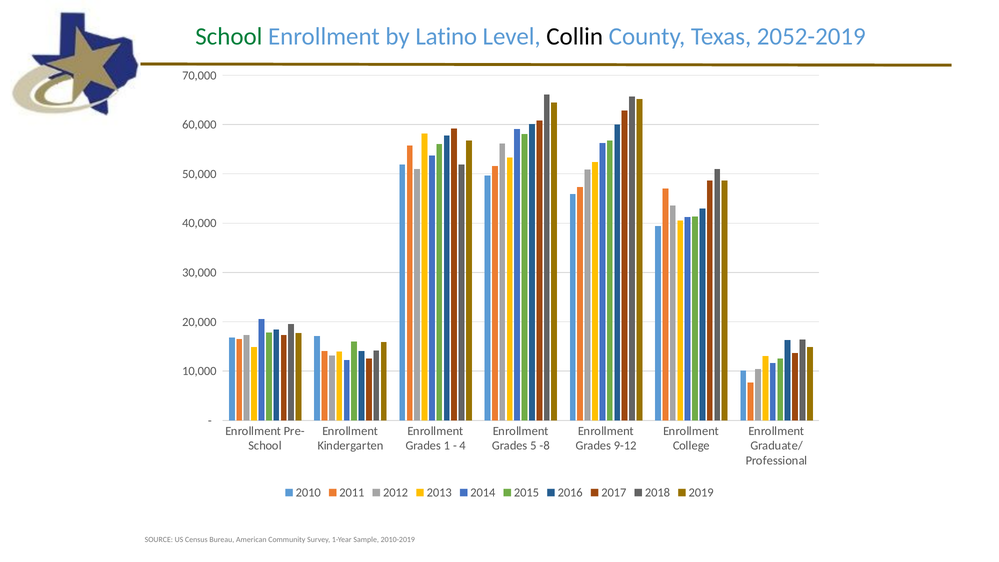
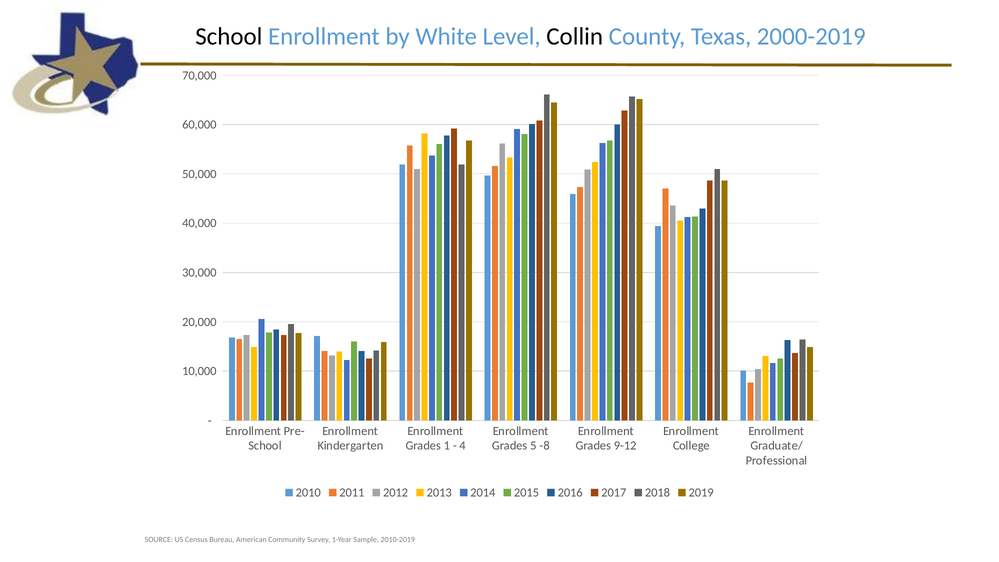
School at (229, 36) colour: green -> black
Latino: Latino -> White
2052-2019: 2052-2019 -> 2000-2019
